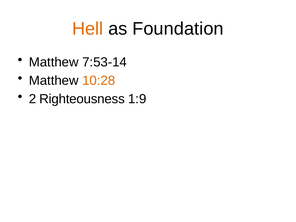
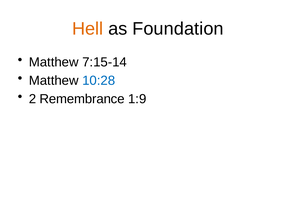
7:53-14: 7:53-14 -> 7:15-14
10:28 colour: orange -> blue
Righteousness: Righteousness -> Remembrance
